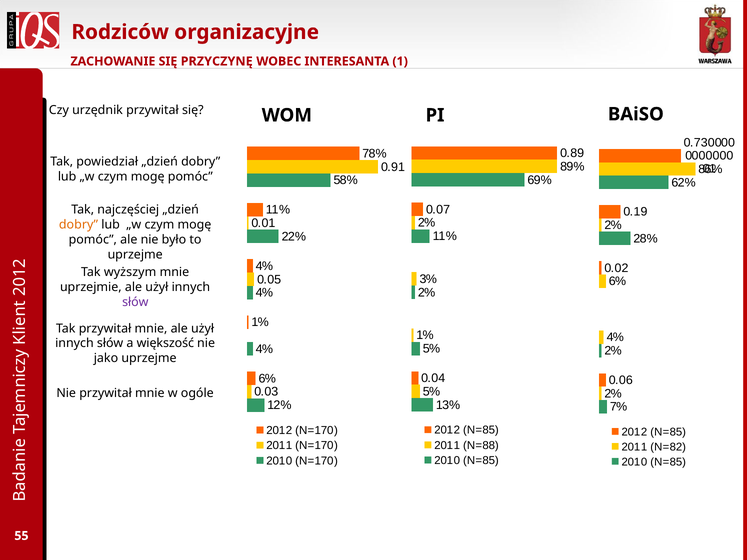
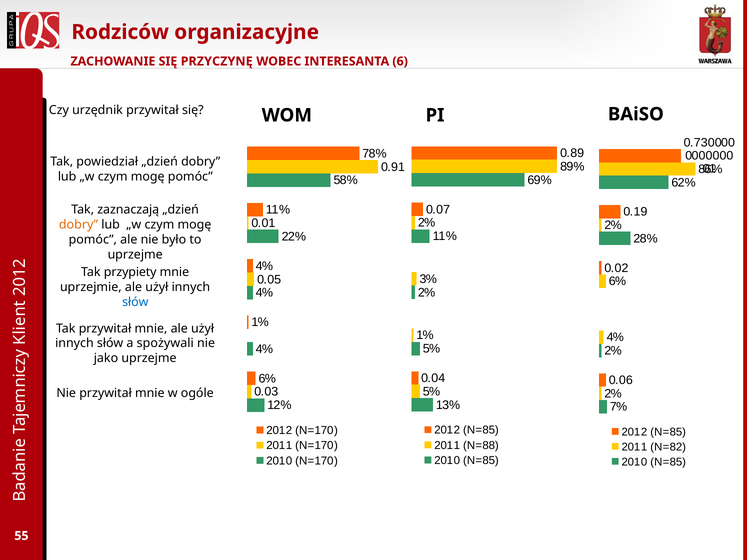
INTERESANTA 1: 1 -> 6
najczęściej: najczęściej -> zaznaczają
wyższym: wyższym -> przypiety
słów at (135, 302) colour: purple -> blue
większość: większość -> spożywali
